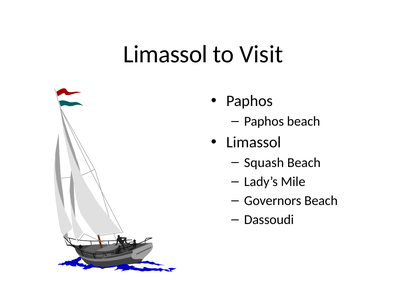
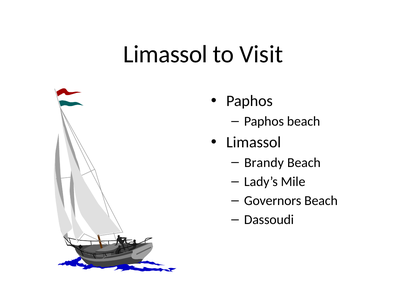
Squash: Squash -> Brandy
